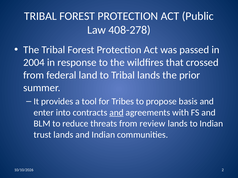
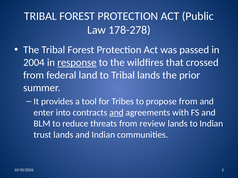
408-278: 408-278 -> 178-278
response underline: none -> present
propose basis: basis -> from
